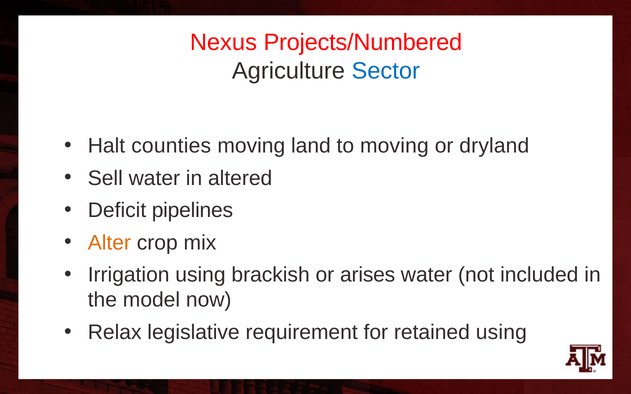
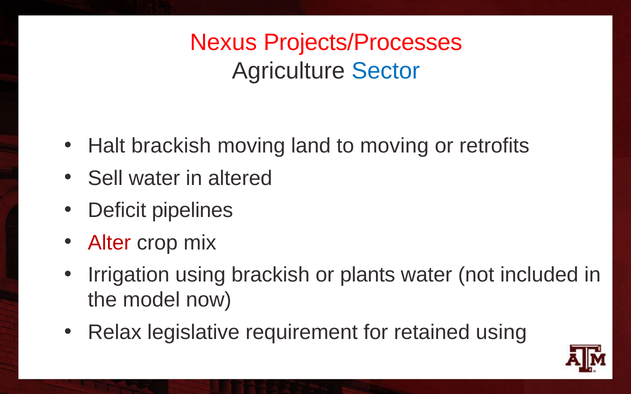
Projects/Numbered: Projects/Numbered -> Projects/Processes
Halt counties: counties -> brackish
dryland: dryland -> retrofits
Alter colour: orange -> red
arises: arises -> plants
